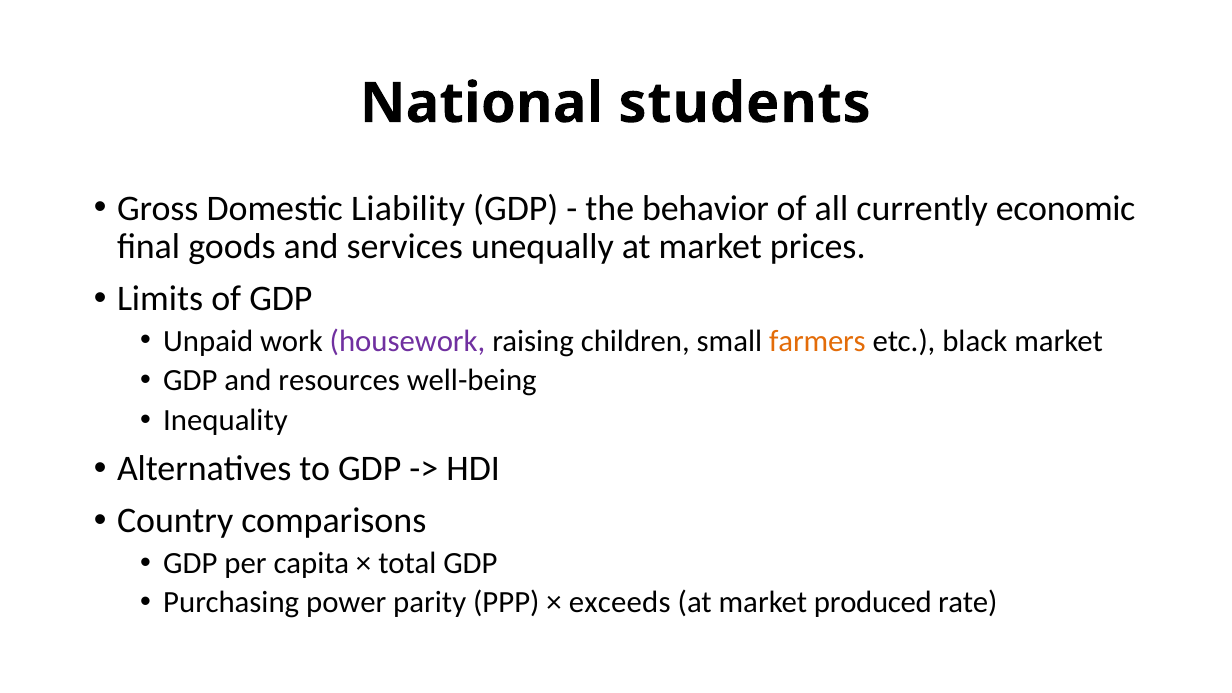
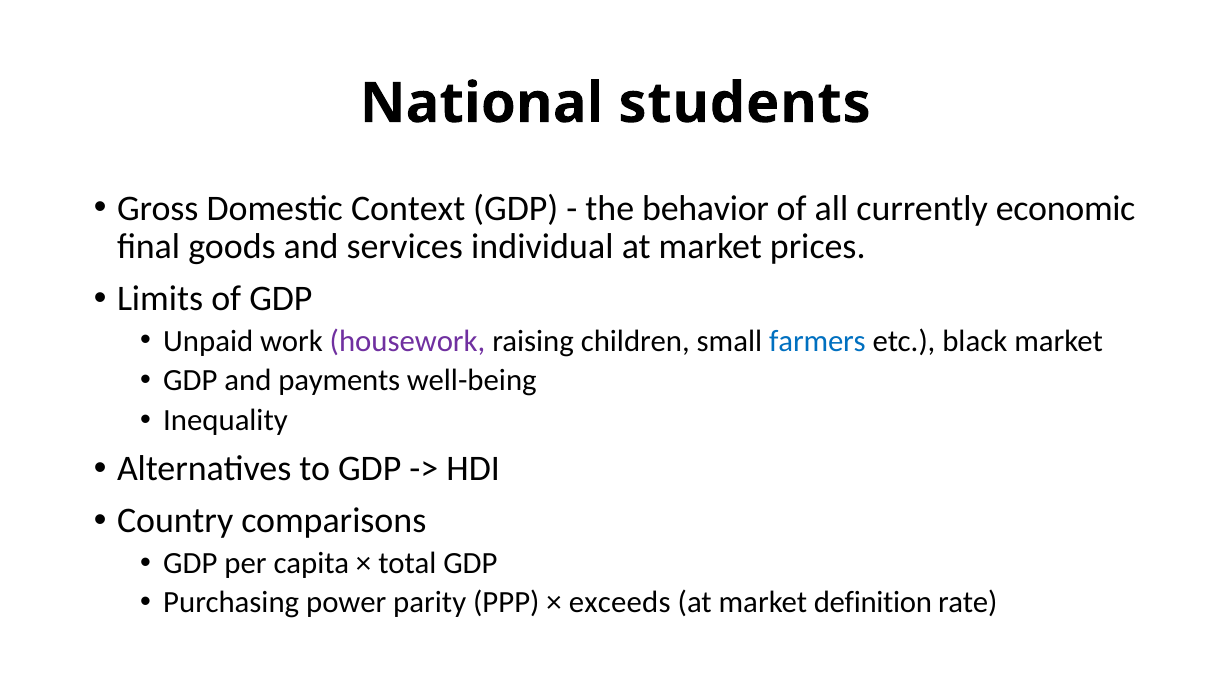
Liability: Liability -> Context
unequally: unequally -> individual
farmers colour: orange -> blue
resources: resources -> payments
produced: produced -> definition
